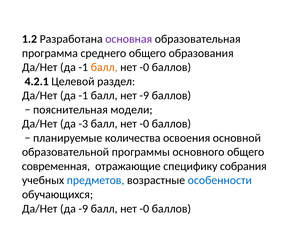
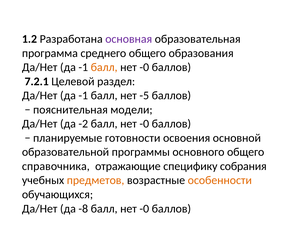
4.2.1: 4.2.1 -> 7.2.1
нет -9: -9 -> -5
-3: -3 -> -2
количества: количества -> готовности
современная: современная -> справочника
предметов colour: blue -> orange
особенности colour: blue -> orange
да -9: -9 -> -8
